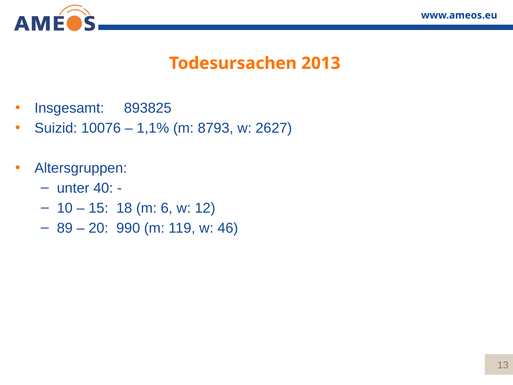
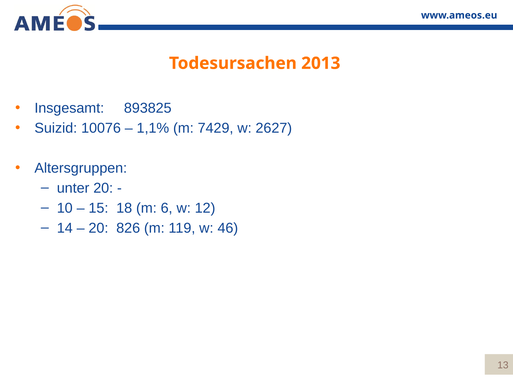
8793: 8793 -> 7429
unter 40: 40 -> 20
89: 89 -> 14
990: 990 -> 826
